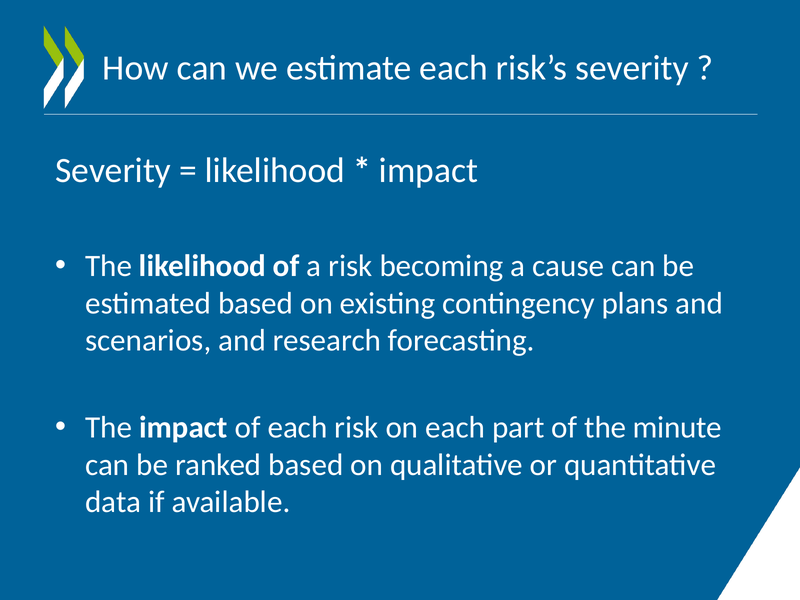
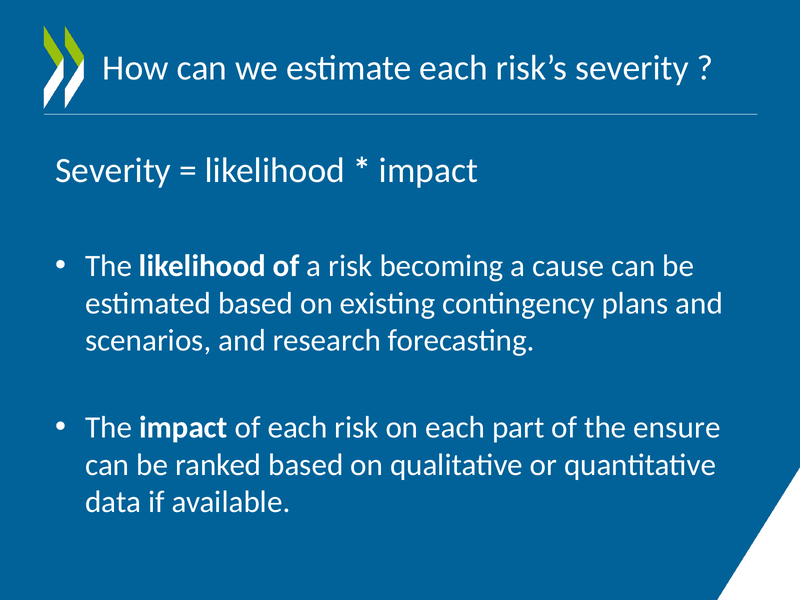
minute: minute -> ensure
